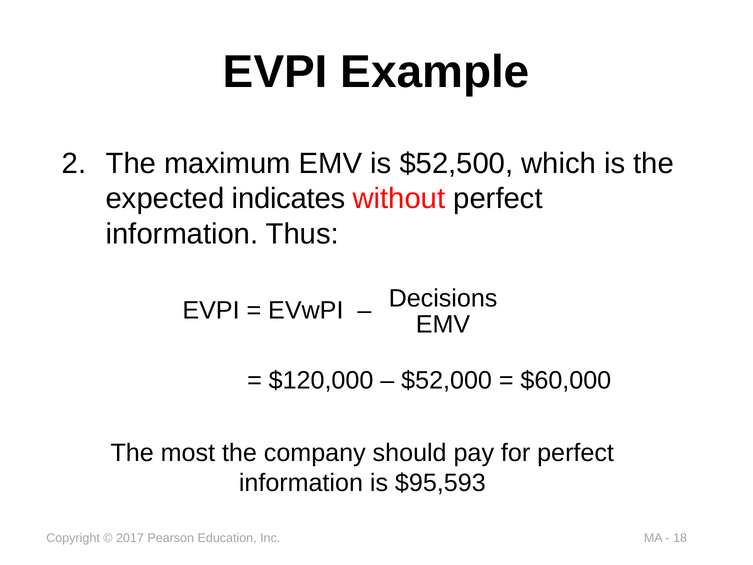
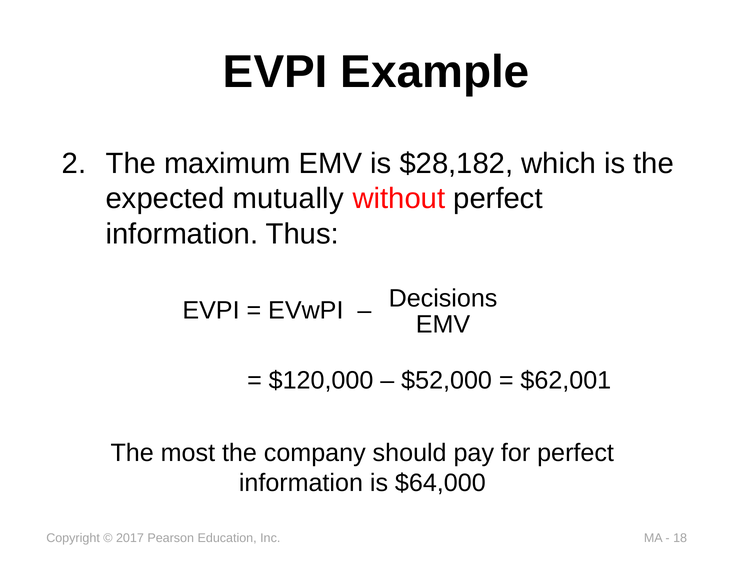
$52,500: $52,500 -> $28,182
indicates: indicates -> mutually
$60,000: $60,000 -> $62,001
$95,593: $95,593 -> $64,000
